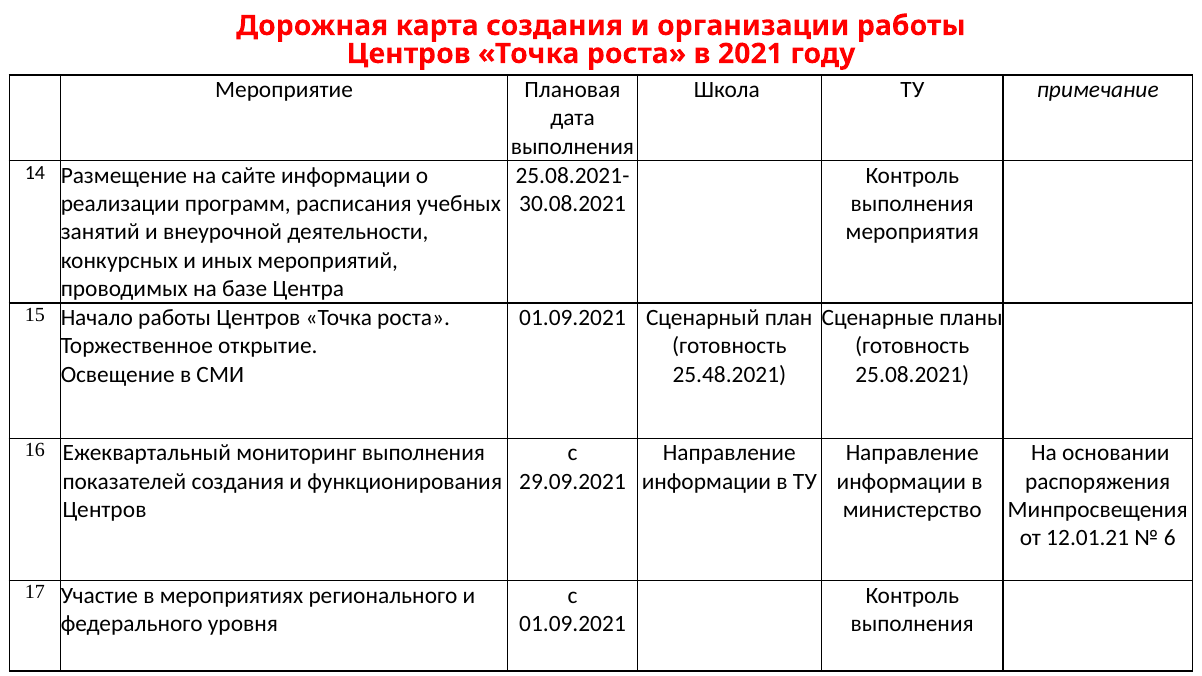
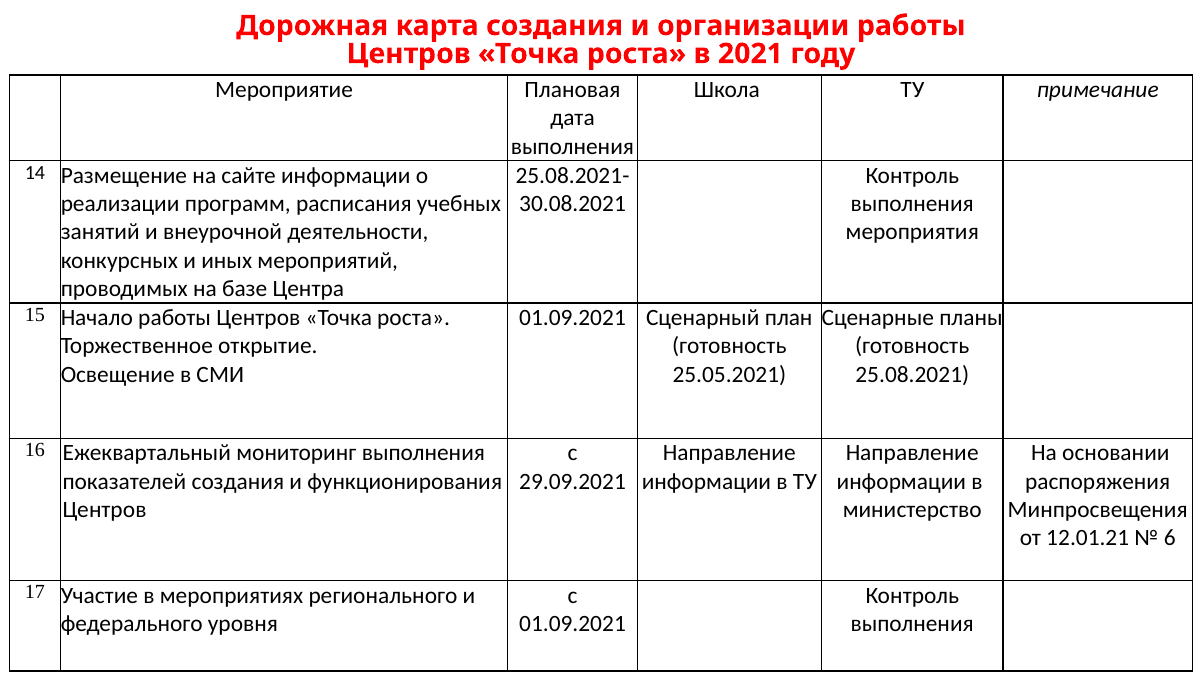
25.48.2021: 25.48.2021 -> 25.05.2021
